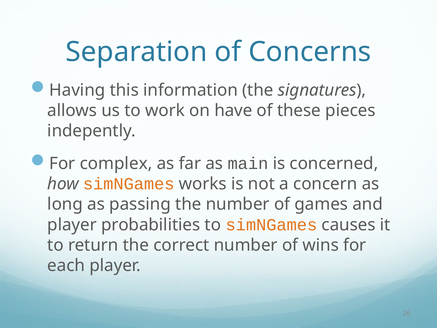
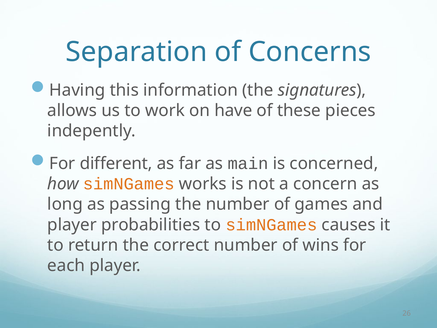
complex: complex -> different
